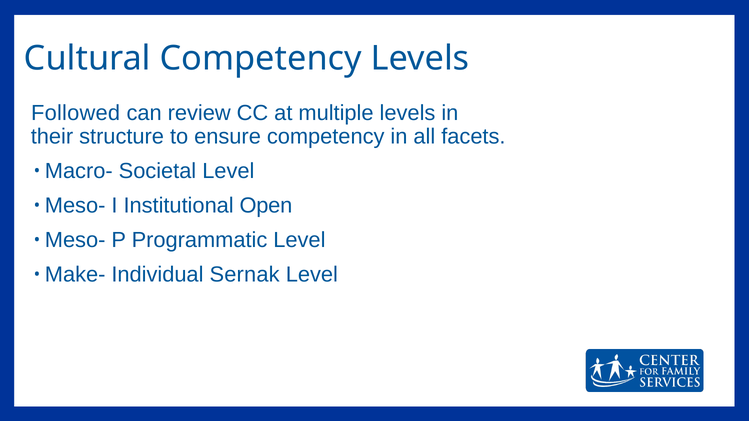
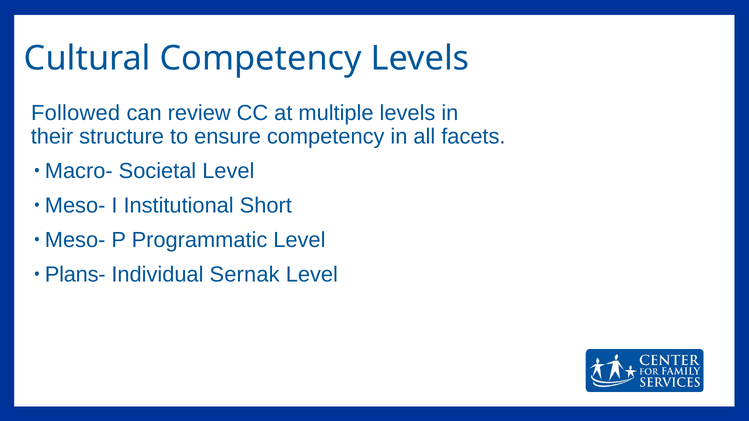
Open: Open -> Short
Make-: Make- -> Plans-
